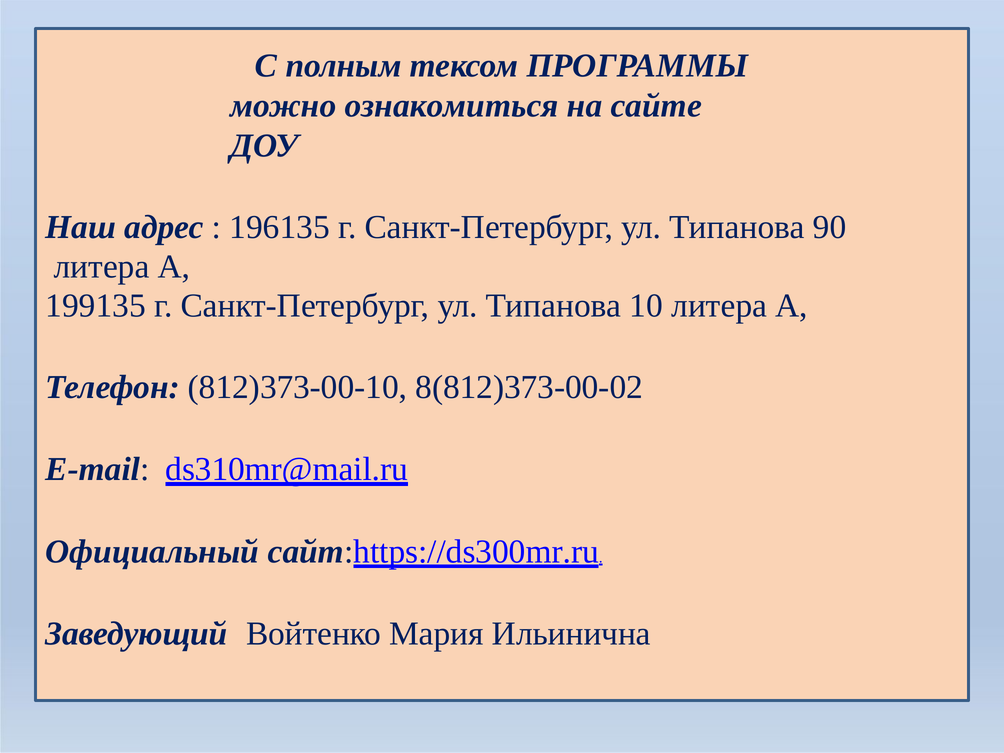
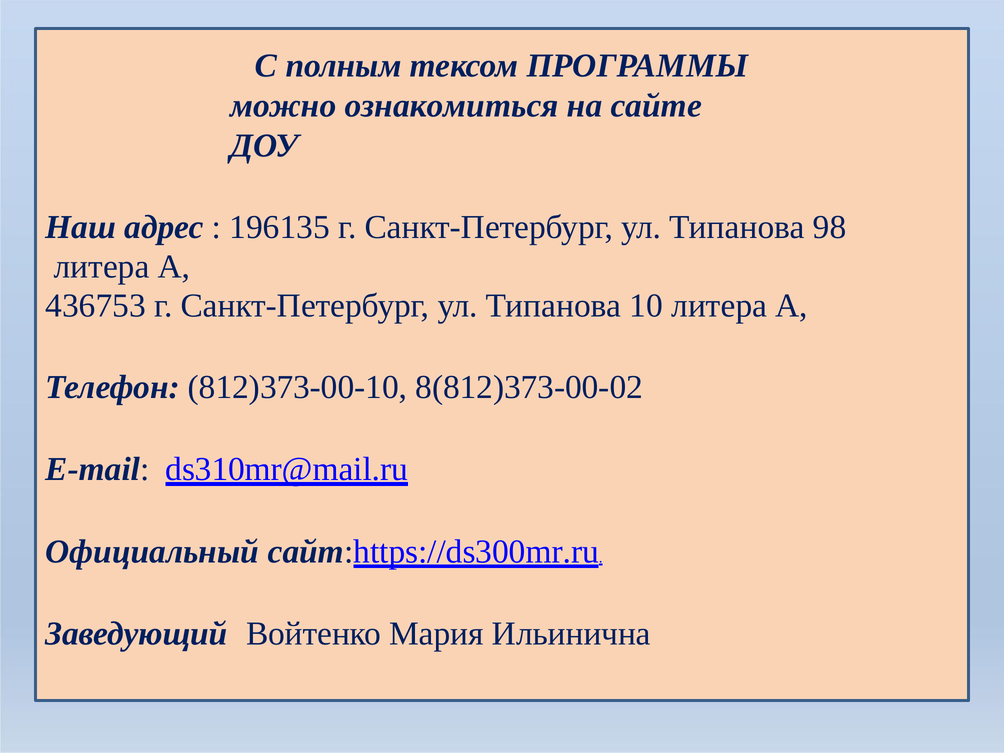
90: 90 -> 98
199135: 199135 -> 436753
